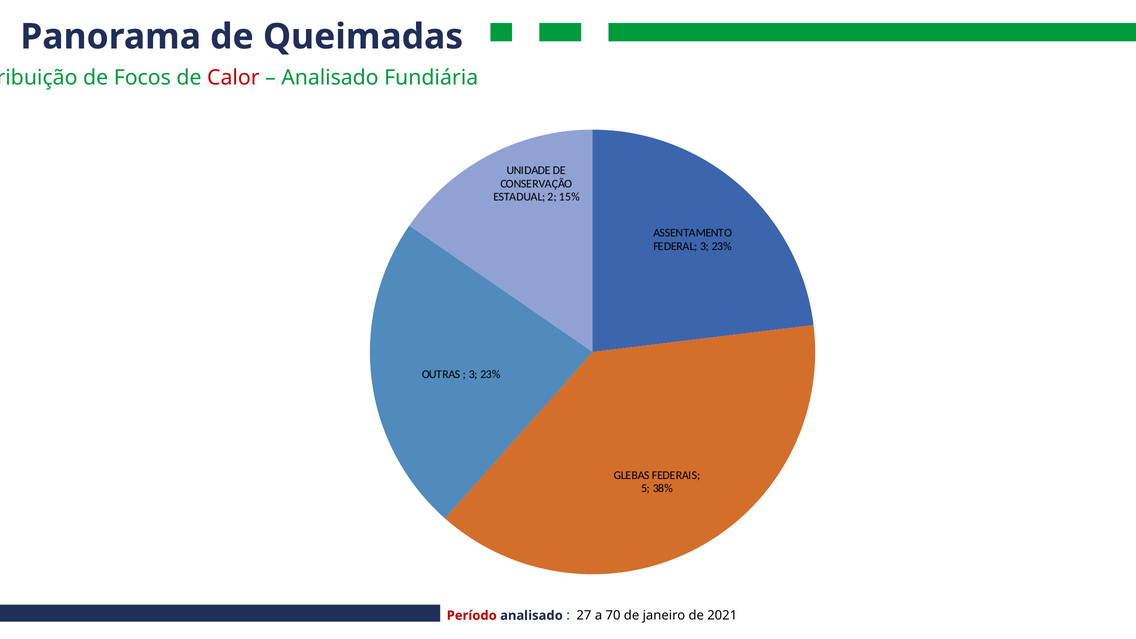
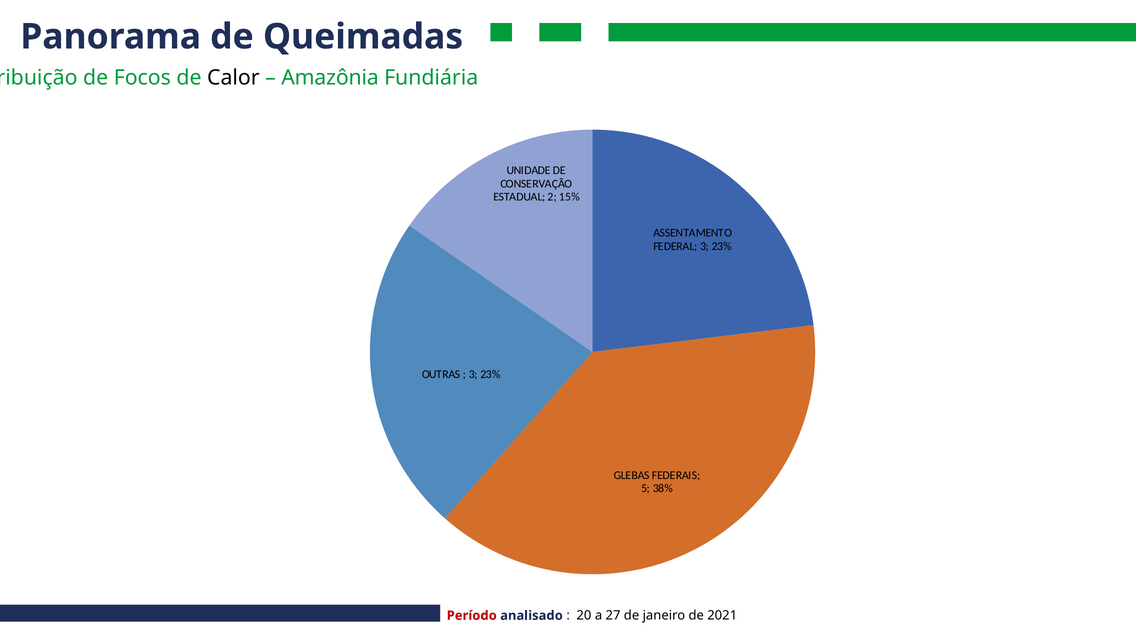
Calor colour: red -> black
Analisado at (330, 78): Analisado -> Amazônia
27: 27 -> 20
70: 70 -> 27
